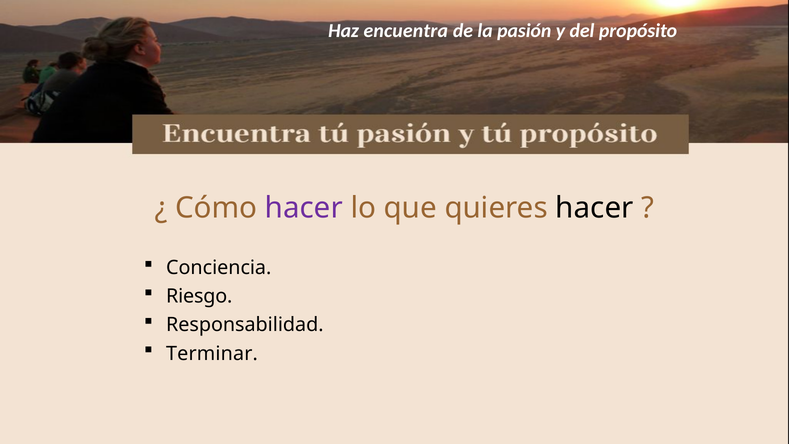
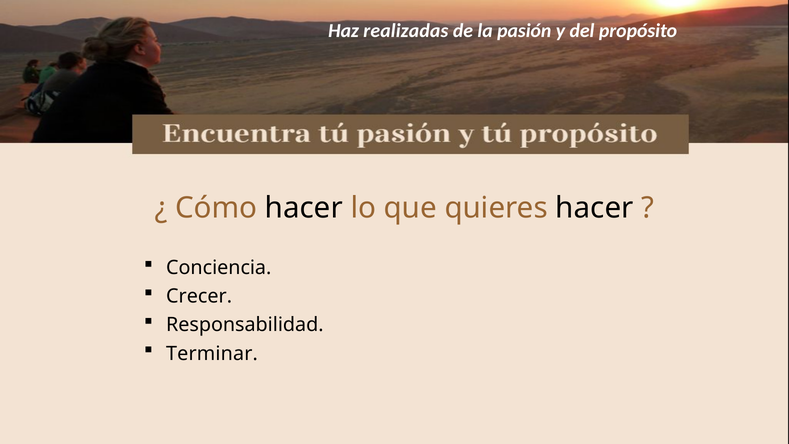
encuentra: encuentra -> realizadas
hacer at (304, 208) colour: purple -> black
Riesgo: Riesgo -> Crecer
